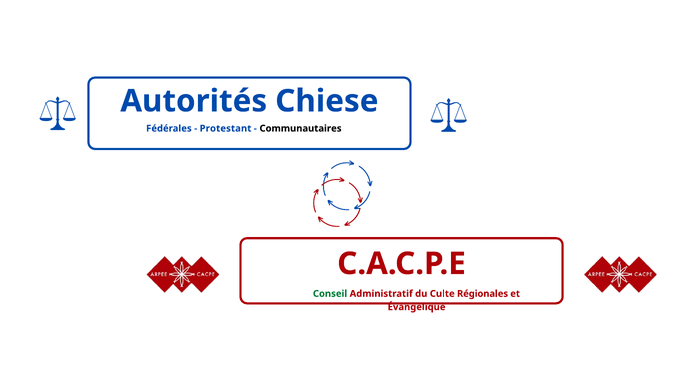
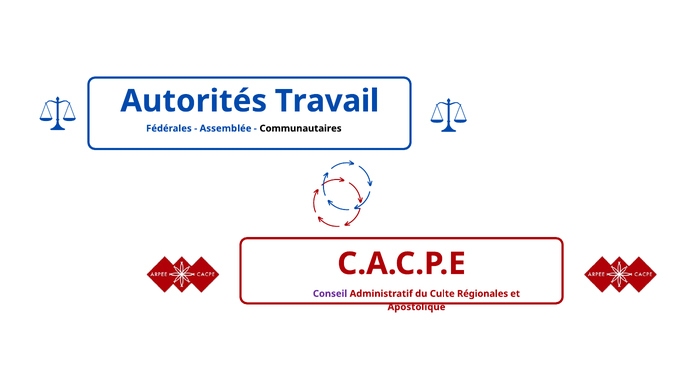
Chiese: Chiese -> Travail
Protestant: Protestant -> Assemblée
Conseil colour: green -> purple
Évangélique: Évangélique -> Apostolique
